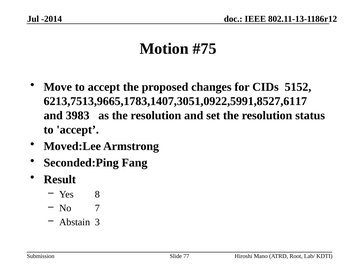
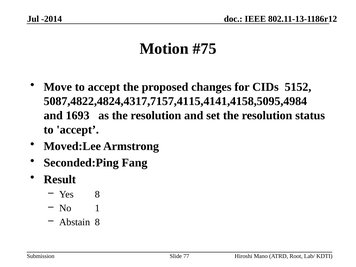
6213,7513,9665,1783,1407,3051,0922,5991,8527,6117: 6213,7513,9665,1783,1407,3051,0922,5991,8527,6117 -> 5087,4822,4824,4317,7157,4115,4141,4158,5095,4984
3983: 3983 -> 1693
7: 7 -> 1
Abstain 3: 3 -> 8
